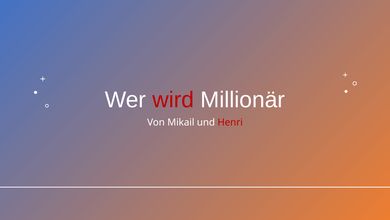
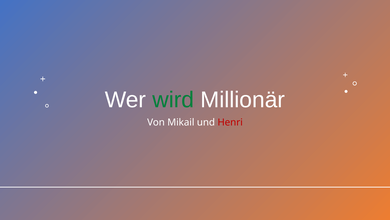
wird colour: red -> green
